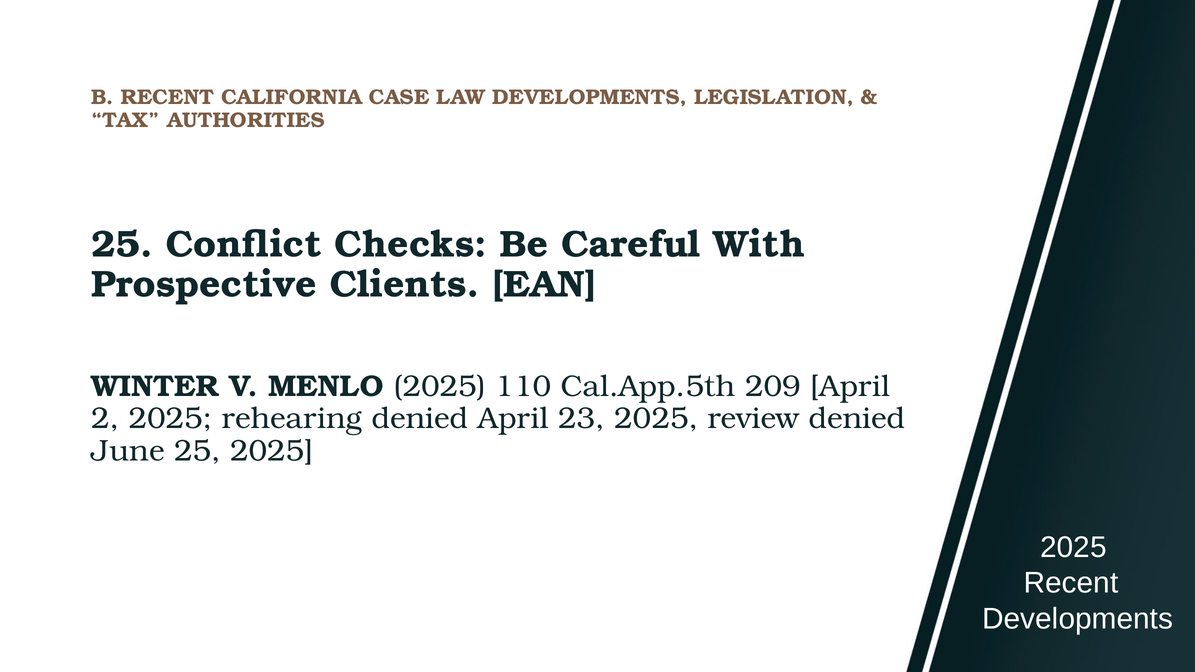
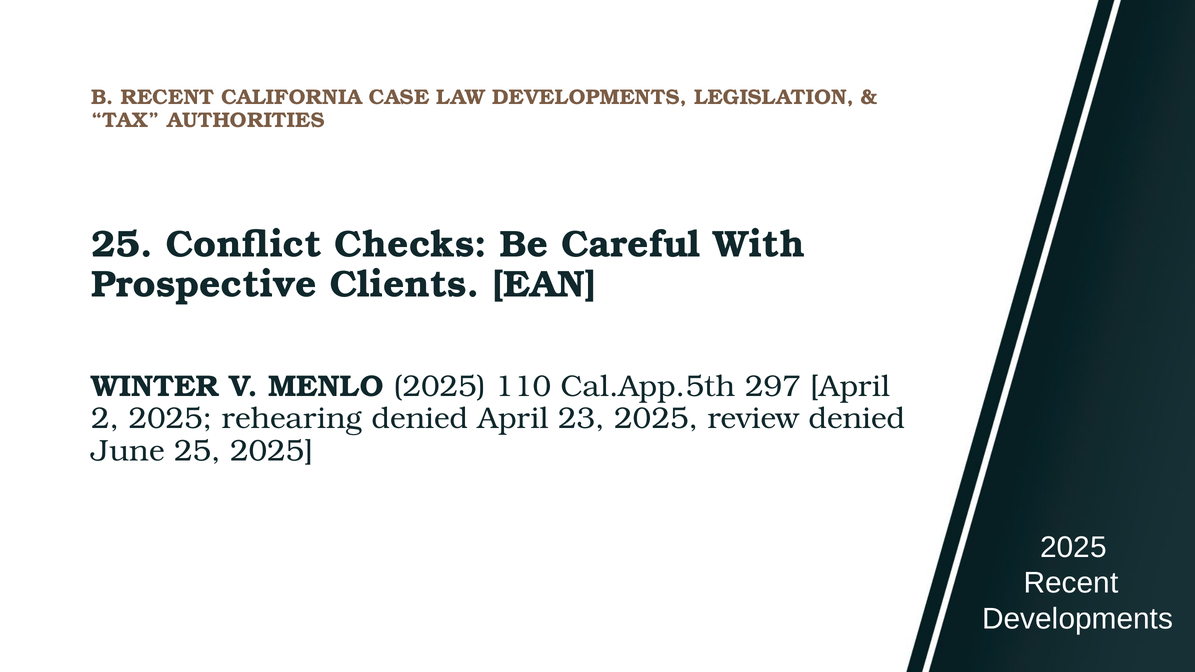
209: 209 -> 297
